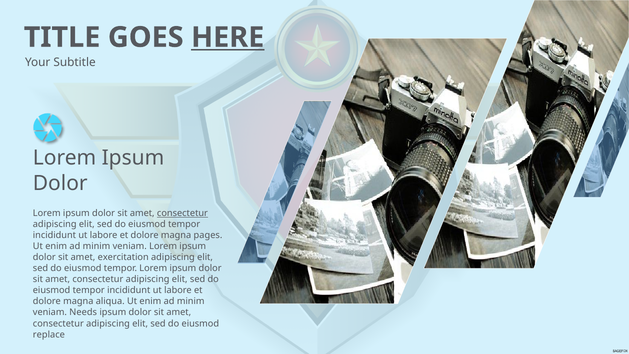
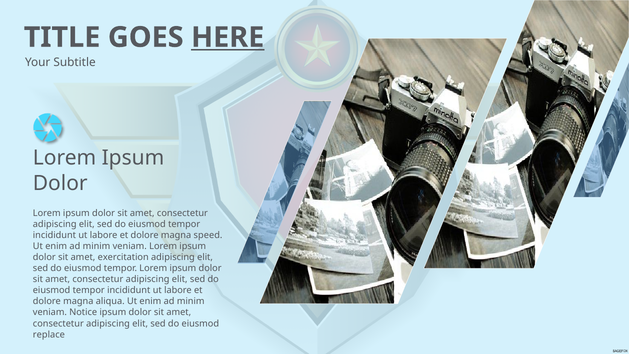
consectetur at (182, 213) underline: present -> none
pages: pages -> speed
Needs: Needs -> Notice
